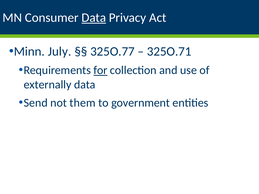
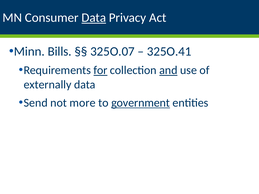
July: July -> Bills
325O.77: 325O.77 -> 325O.07
325O.71: 325O.71 -> 325O.41
and underline: none -> present
them: them -> more
government underline: none -> present
